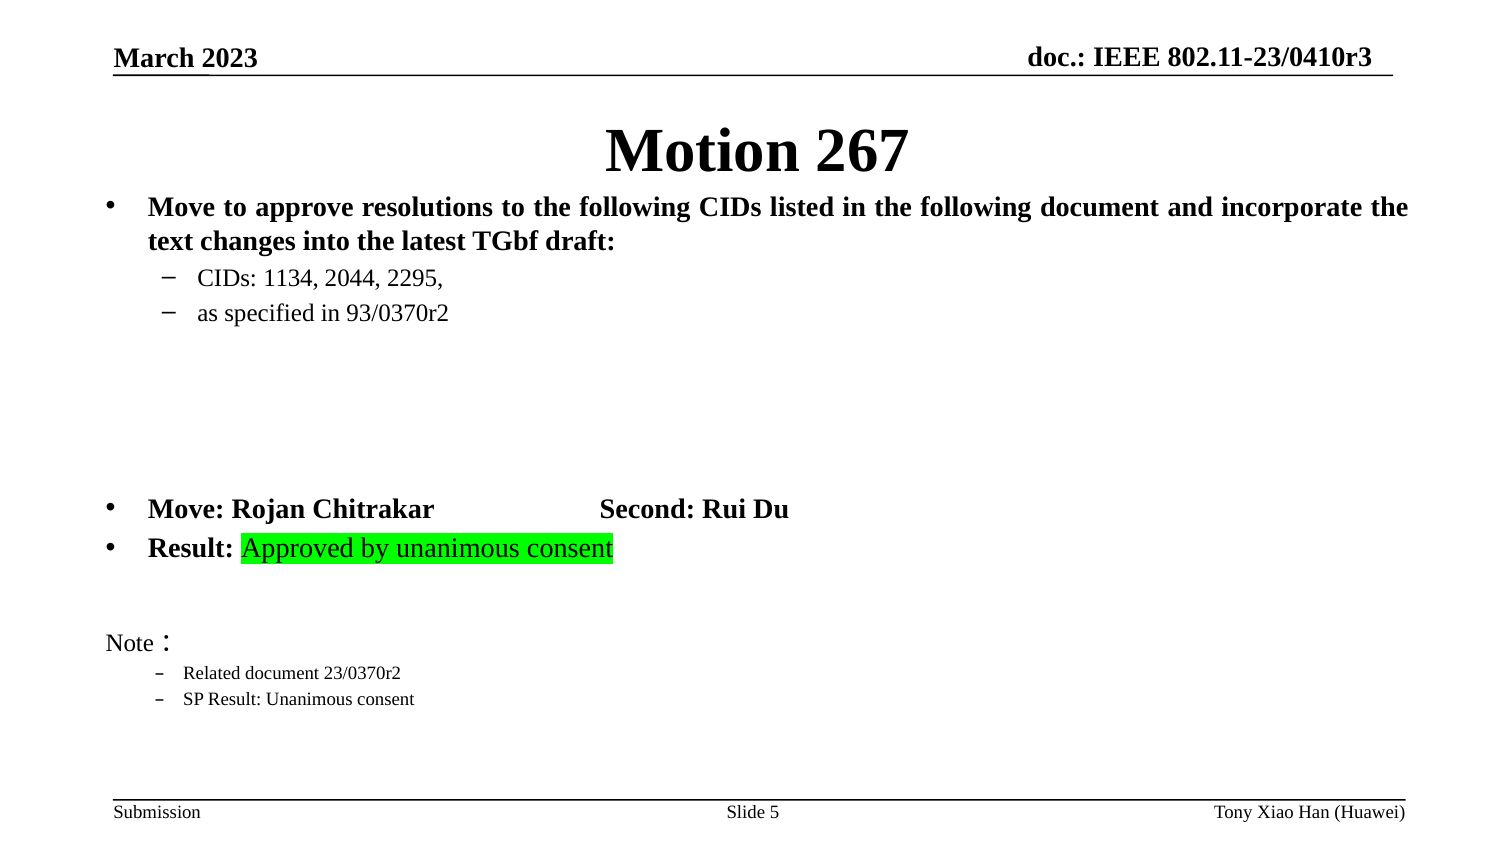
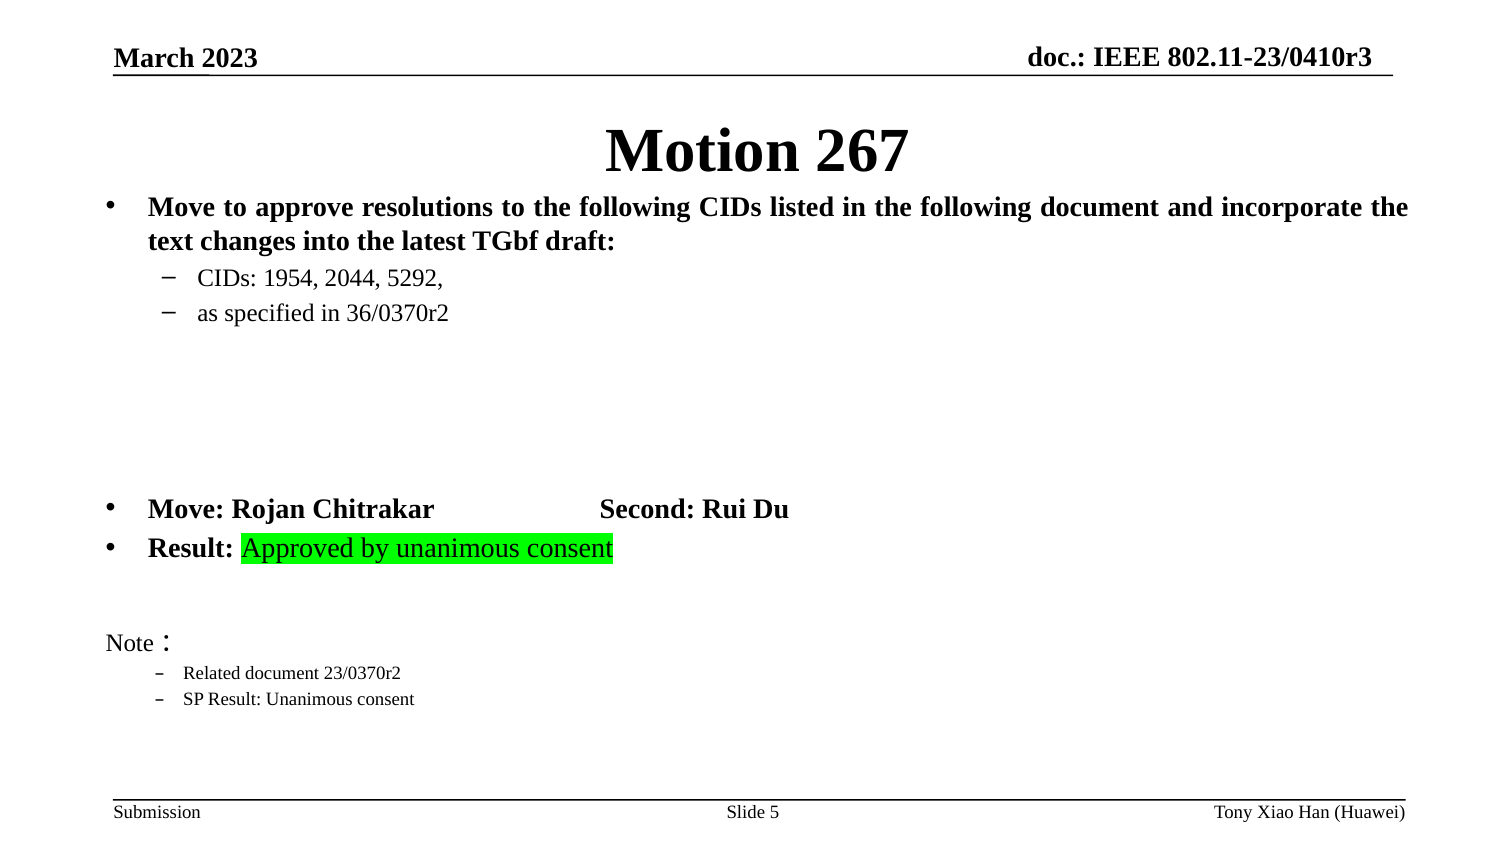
1134: 1134 -> 1954
2295: 2295 -> 5292
93/0370r2: 93/0370r2 -> 36/0370r2
